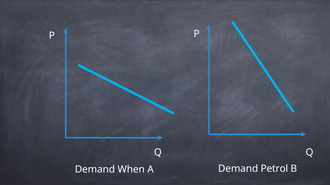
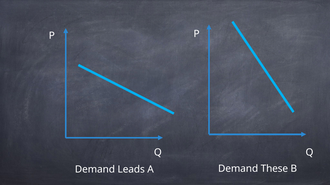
When: When -> Leads
Petrol: Petrol -> These
